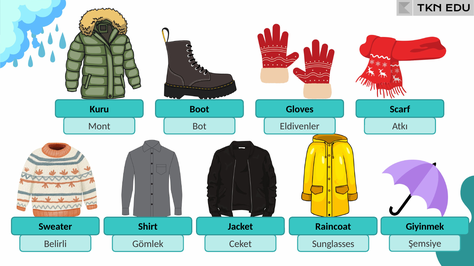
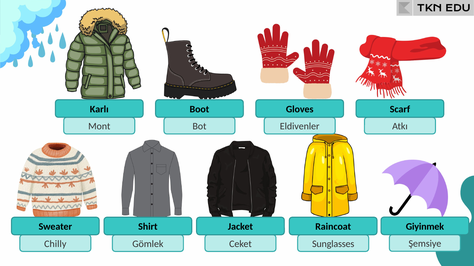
Kuru: Kuru -> Karlı
Belirli: Belirli -> Chilly
